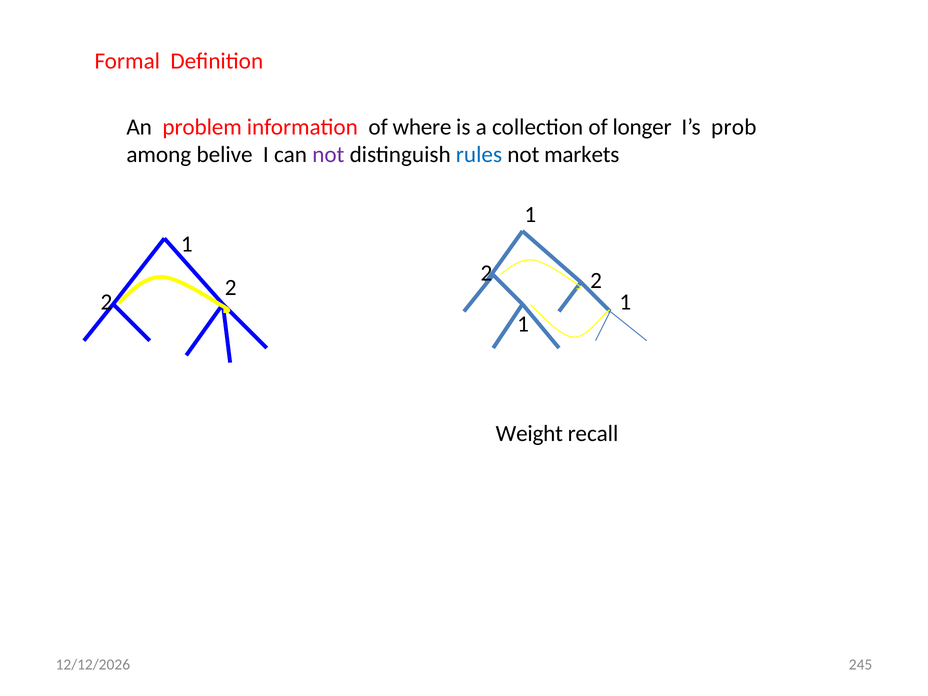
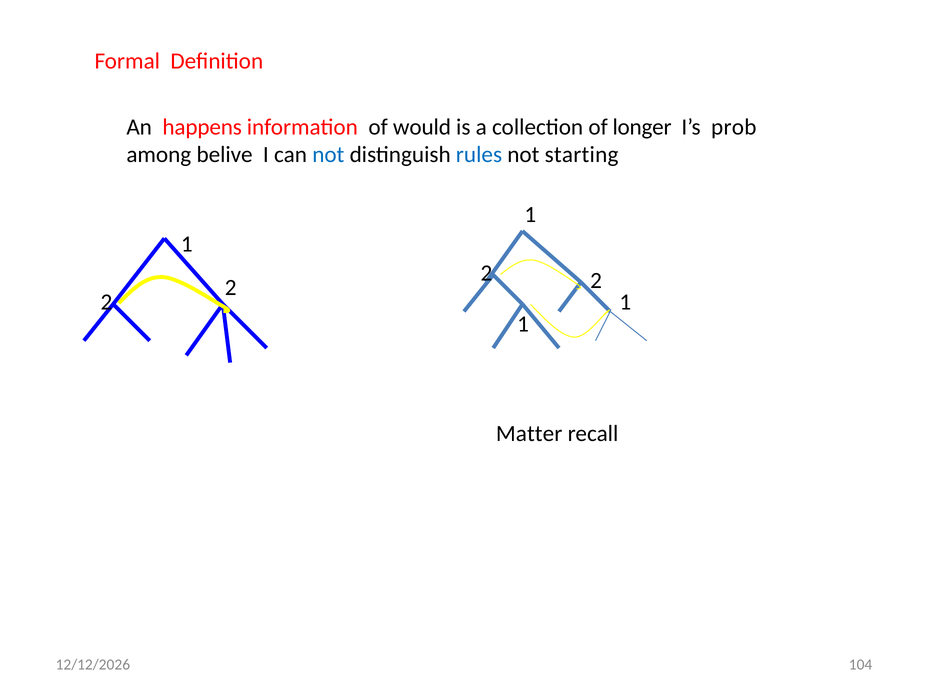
problem: problem -> happens
where: where -> would
not at (328, 155) colour: purple -> blue
markets: markets -> starting
Weight: Weight -> Matter
245: 245 -> 104
